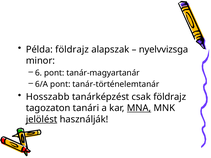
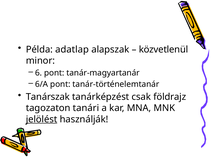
Példa földrajz: földrajz -> adatlap
nyelvvizsga: nyelvvizsga -> közvetlenül
Hosszabb: Hosszabb -> Tanárszak
MNA underline: present -> none
